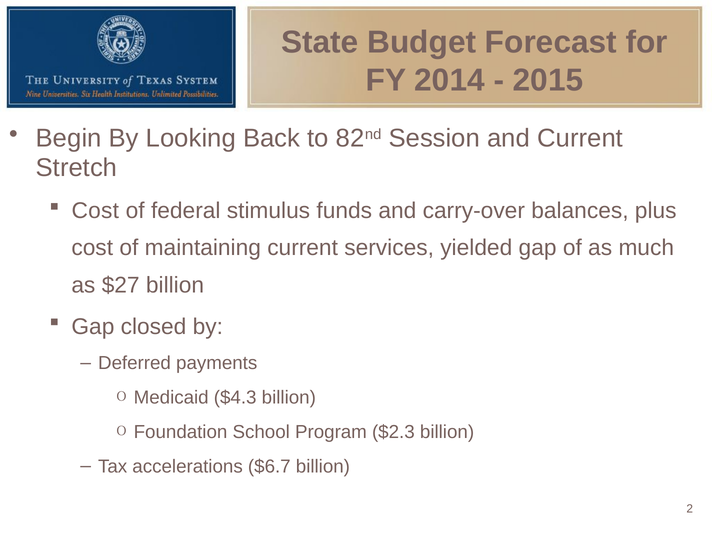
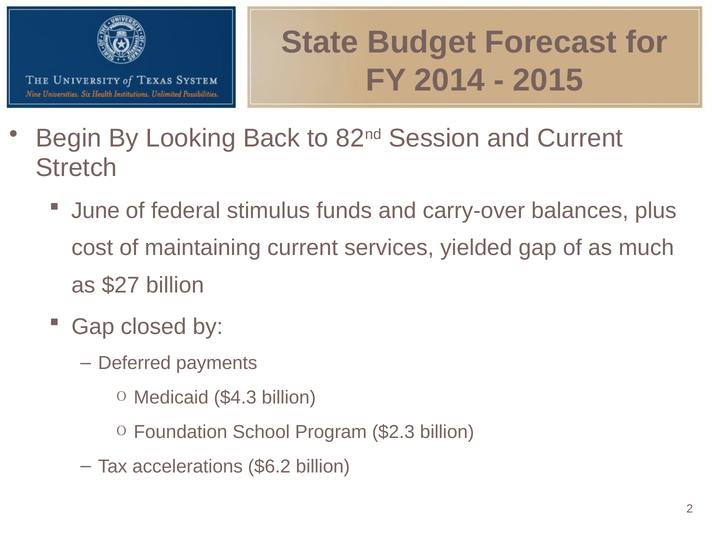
Cost at (95, 211): Cost -> June
$6.7: $6.7 -> $6.2
